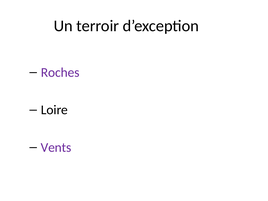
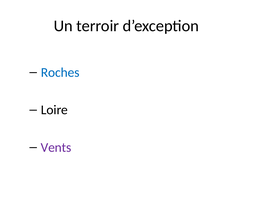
Roches colour: purple -> blue
